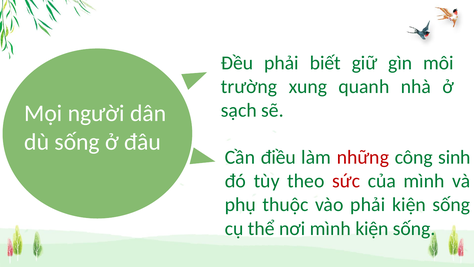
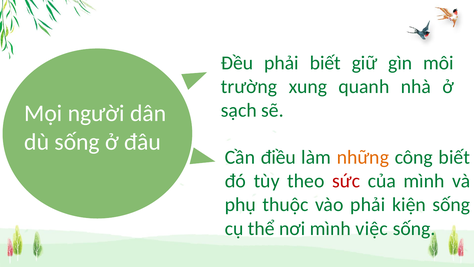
những colour: red -> orange
công sinh: sinh -> biết
mình kiện: kiện -> việc
